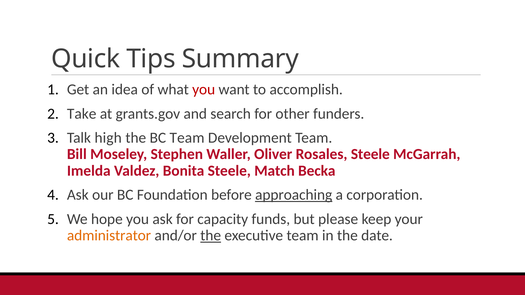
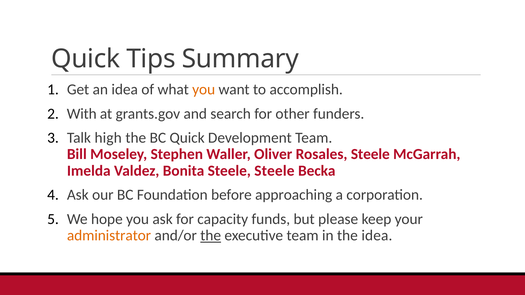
you at (204, 90) colour: red -> orange
Take: Take -> With
BC Team: Team -> Quick
Steele Match: Match -> Steele
approaching underline: present -> none
the date: date -> idea
